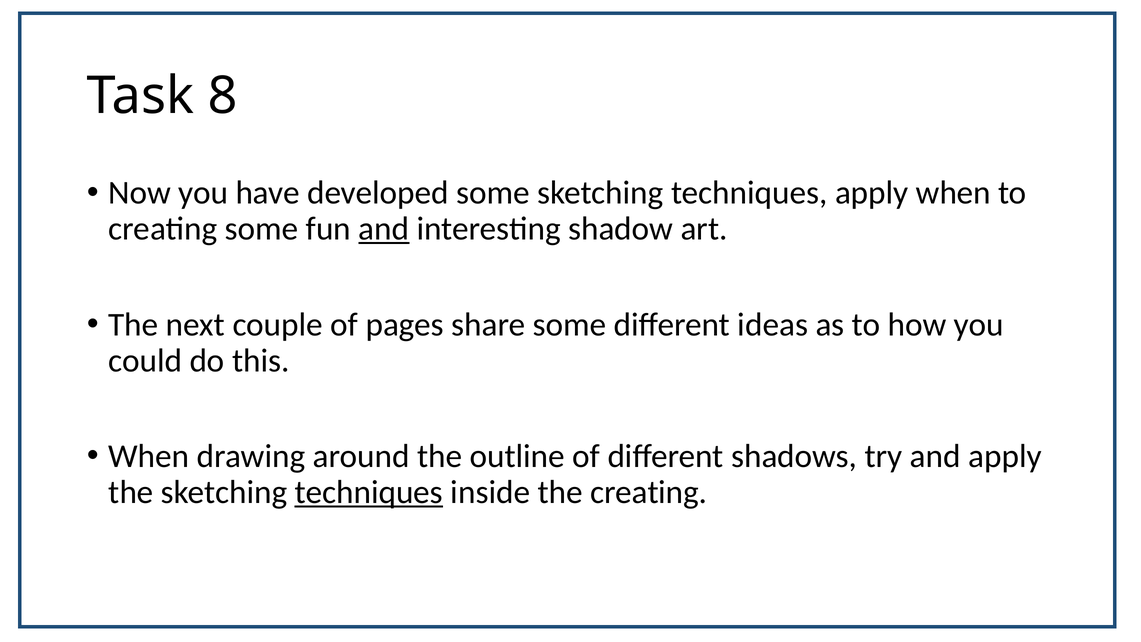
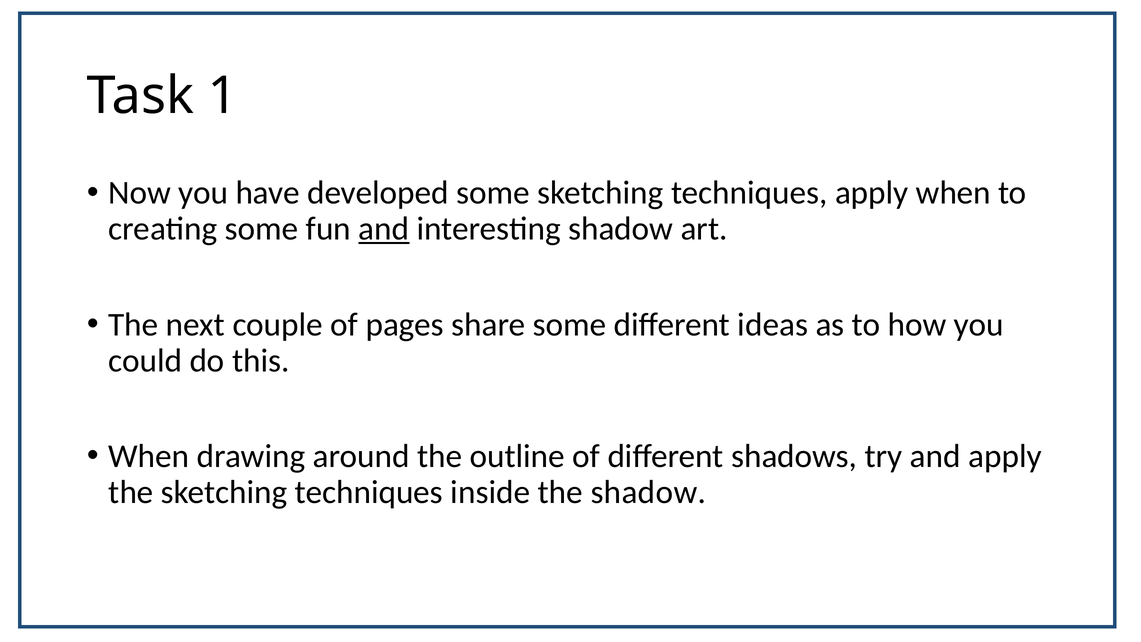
8: 8 -> 1
techniques at (369, 492) underline: present -> none
the creating: creating -> shadow
